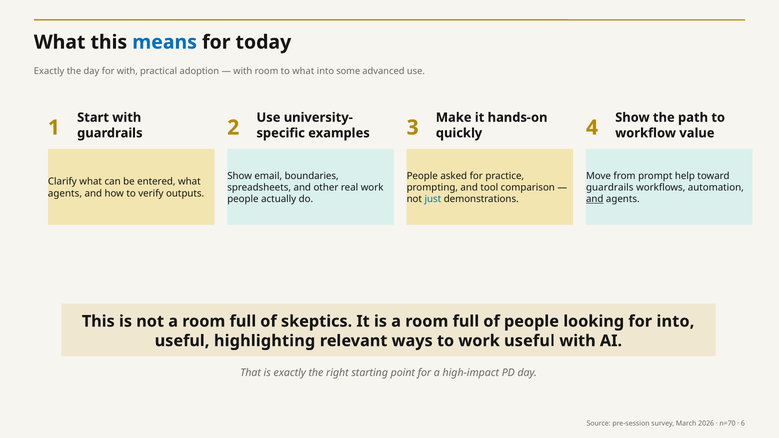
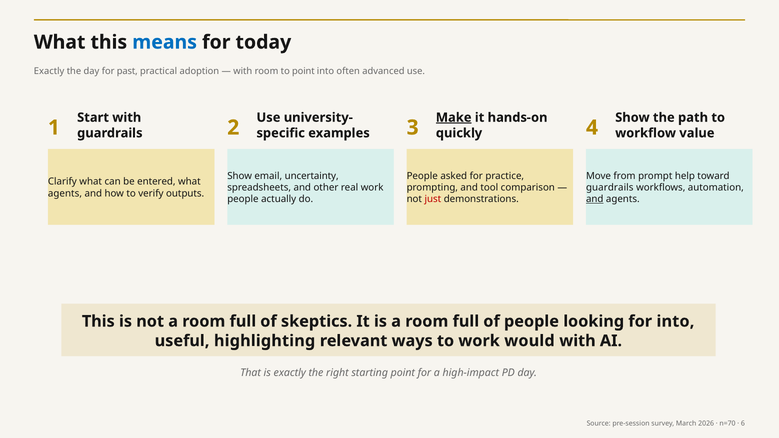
for with: with -> past
to what: what -> point
some: some -> often
Make underline: none -> present
boundaries: boundaries -> uncertainty
just colour: blue -> red
work useful: useful -> would
